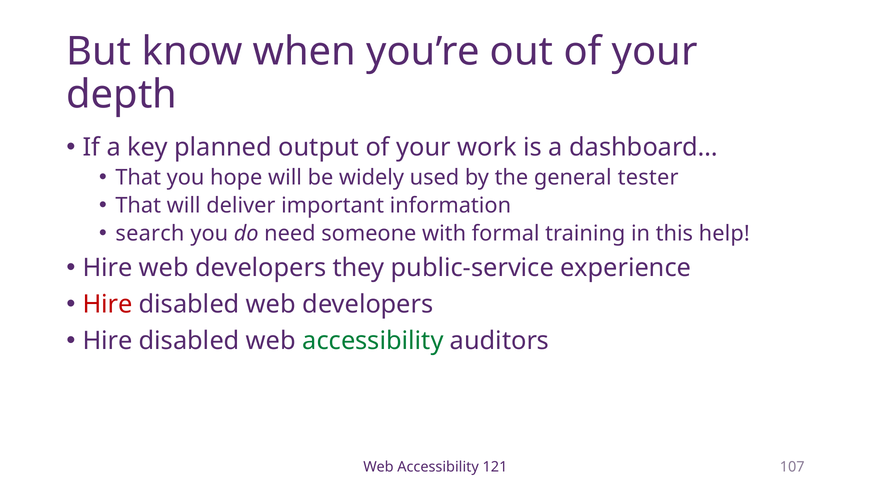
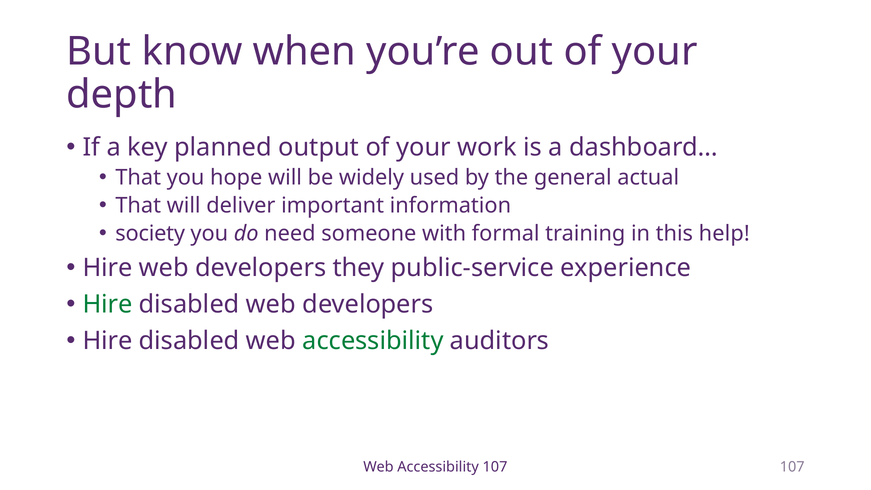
tester: tester -> actual
search: search -> society
Hire at (108, 304) colour: red -> green
Accessibility 121: 121 -> 107
